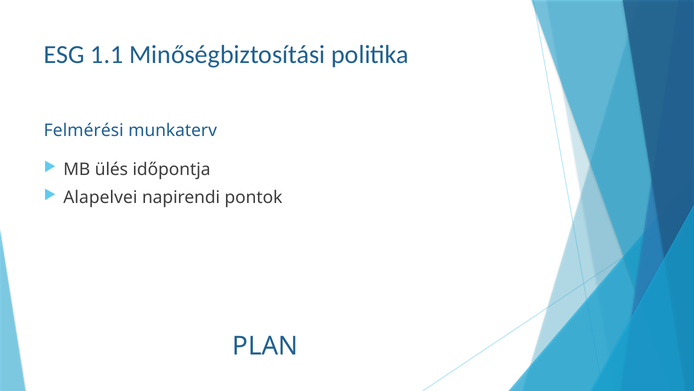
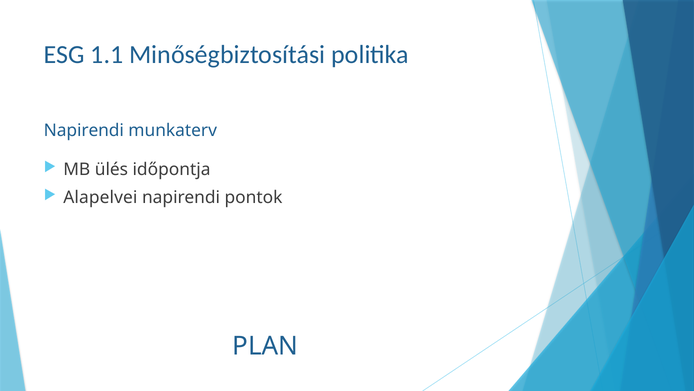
Felmérési at (84, 130): Felmérési -> Napirendi
